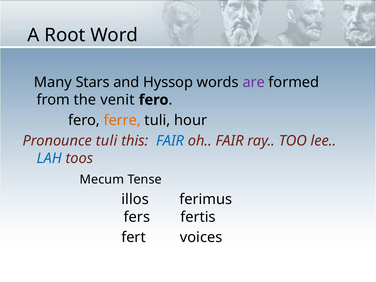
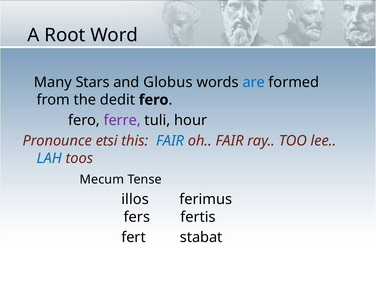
Hyssop: Hyssop -> Globus
are colour: purple -> blue
venit: venit -> dedit
ferre colour: orange -> purple
Pronounce tuli: tuli -> etsi
voices: voices -> stabat
